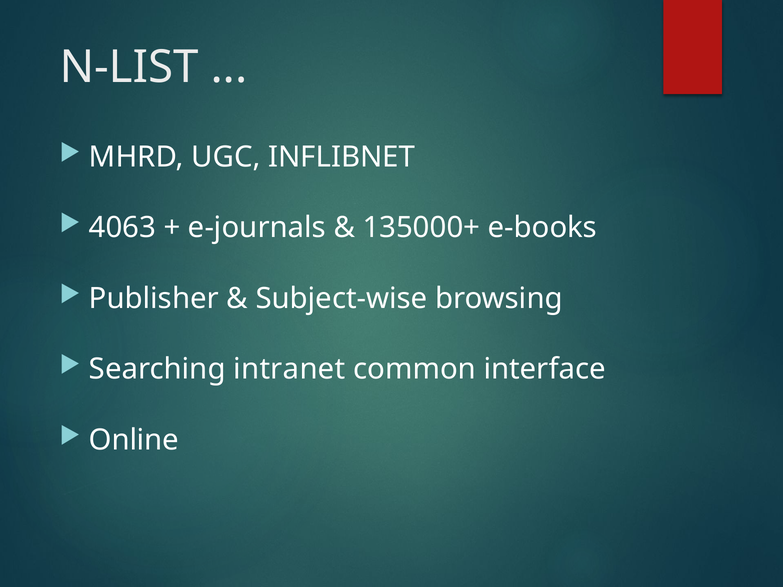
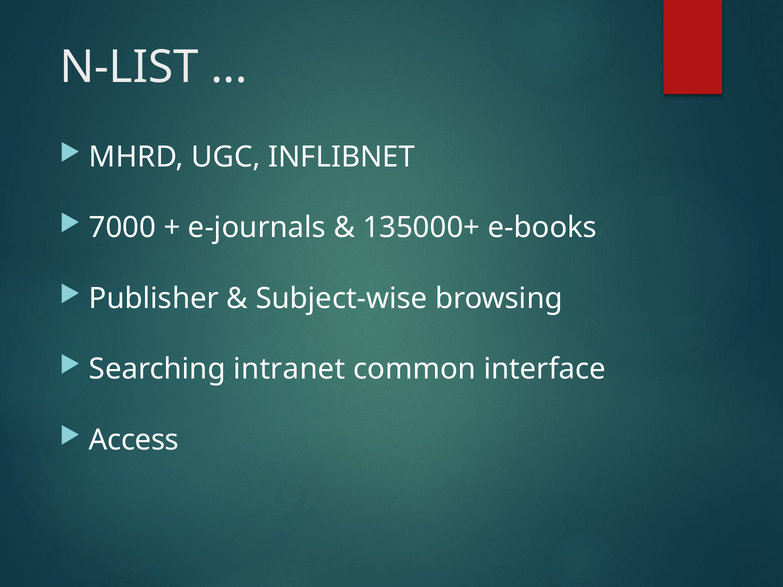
4063: 4063 -> 7000
Online: Online -> Access
